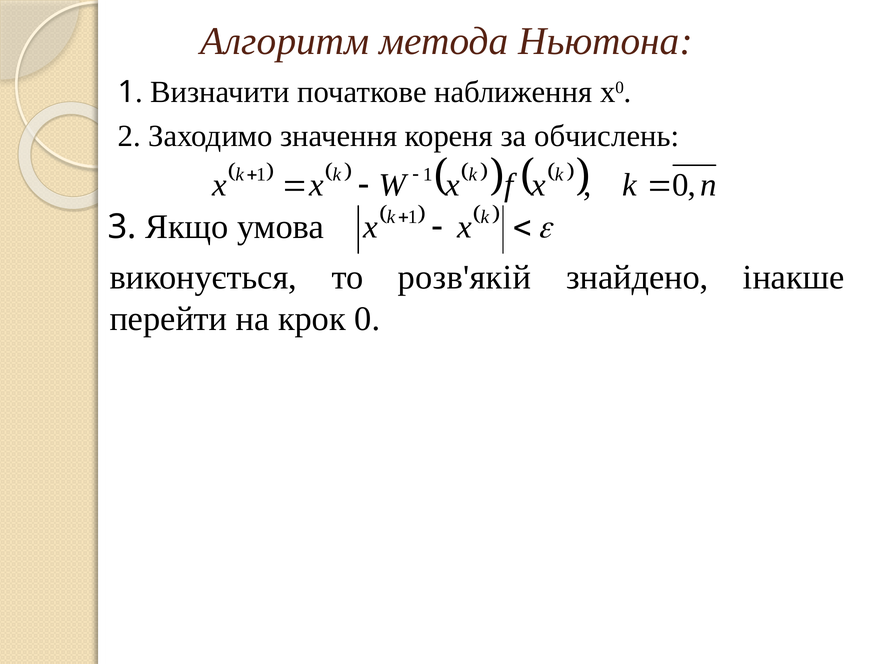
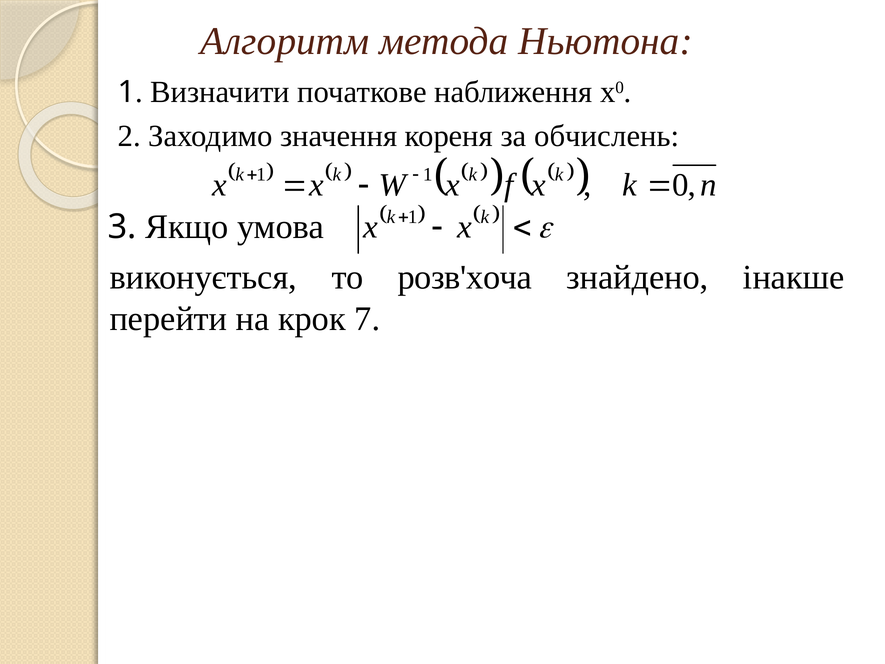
розв'якій: розв'якій -> розв'хоча
крок 0: 0 -> 7
